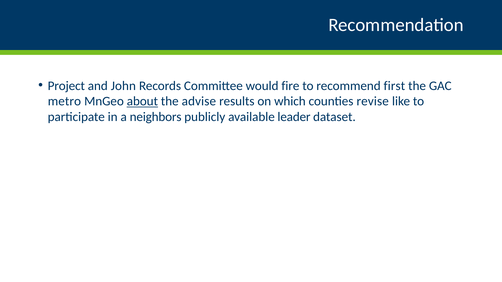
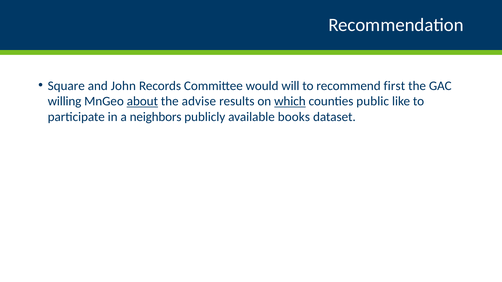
Project: Project -> Square
fire: fire -> will
metro: metro -> willing
which underline: none -> present
revise: revise -> public
leader: leader -> books
